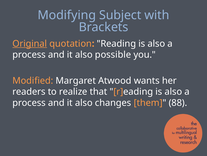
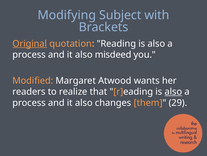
possible: possible -> misdeed
also at (173, 91) underline: none -> present
88: 88 -> 29
